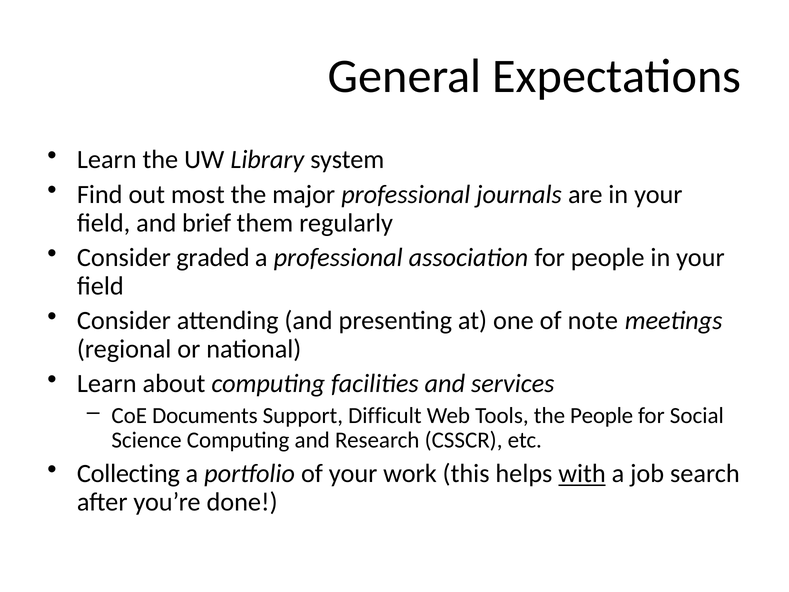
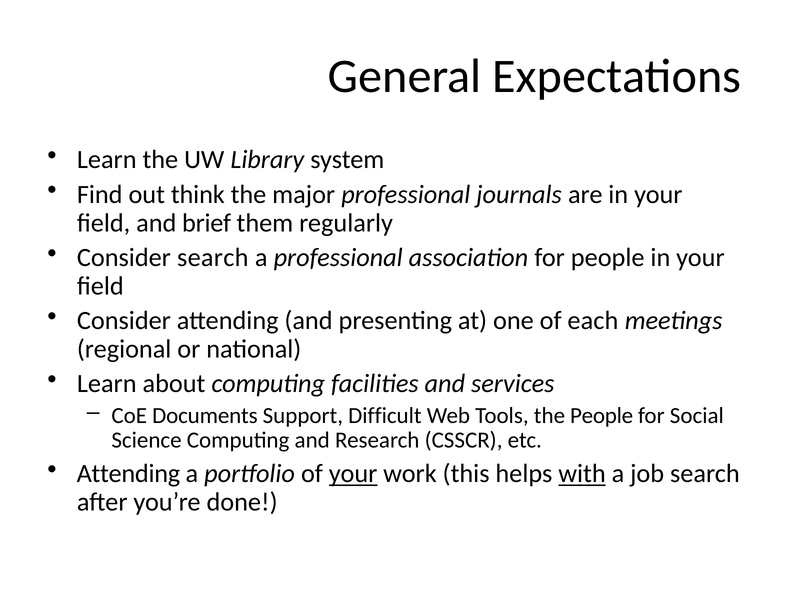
most: most -> think
Consider graded: graded -> search
note: note -> each
Collecting at (128, 474): Collecting -> Attending
your at (353, 474) underline: none -> present
